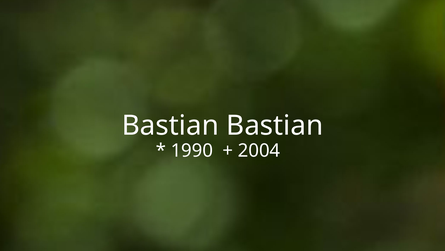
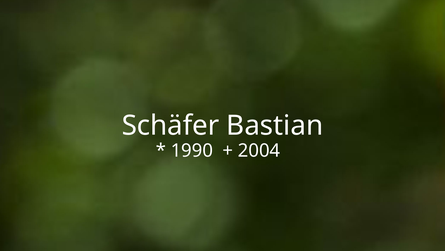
Bastian at (170, 125): Bastian -> Schäfer
